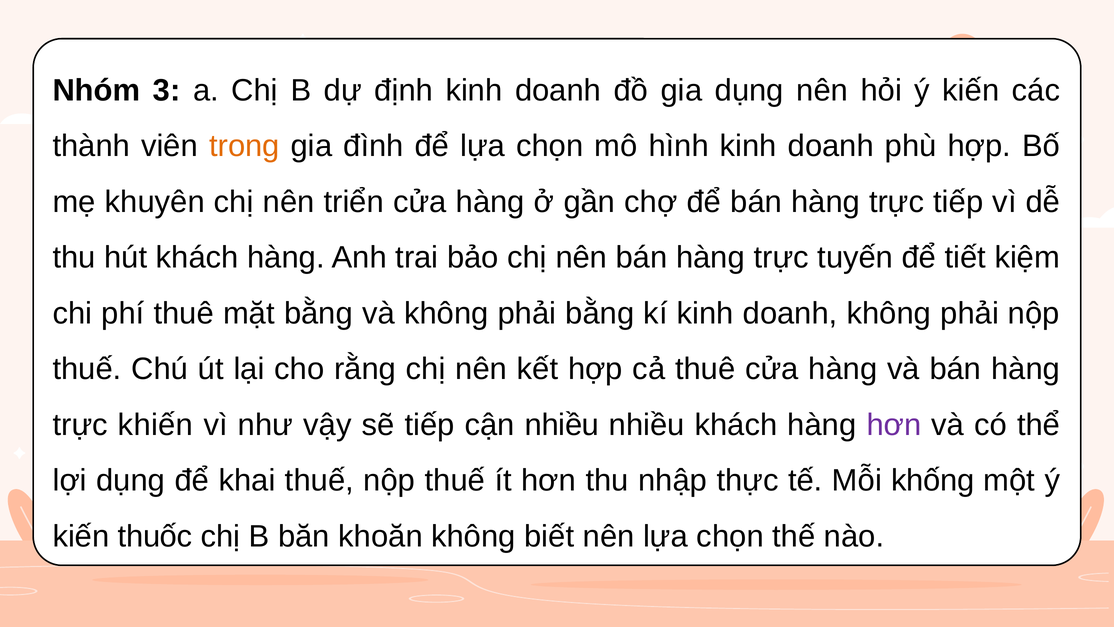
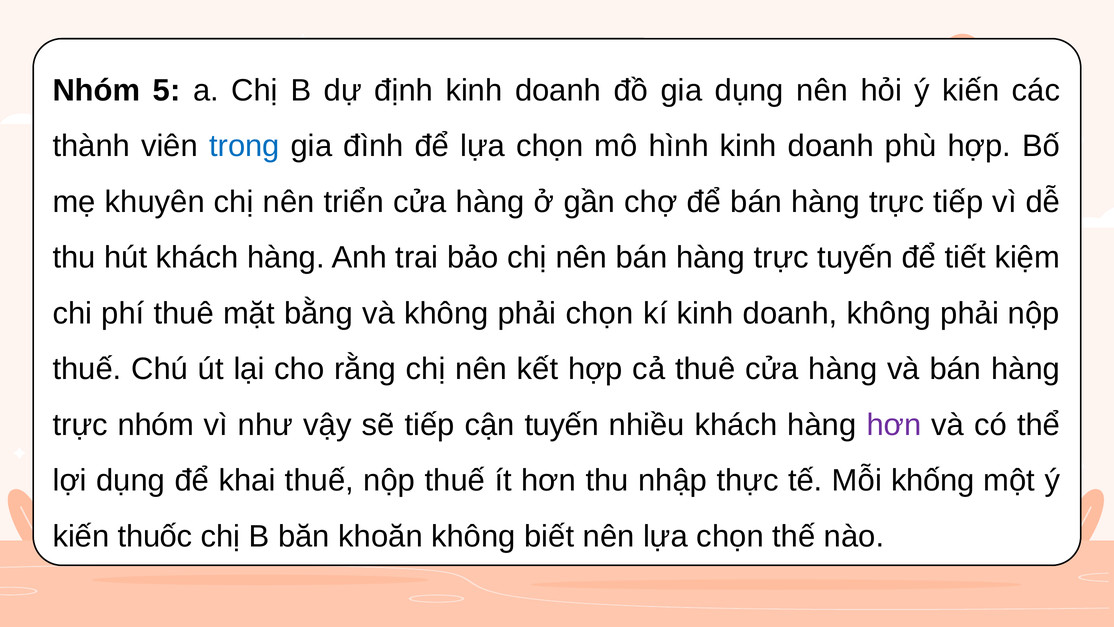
3: 3 -> 5
trong colour: orange -> blue
phải bằng: bằng -> chọn
trực khiến: khiến -> nhóm
cận nhiều: nhiều -> tuyến
